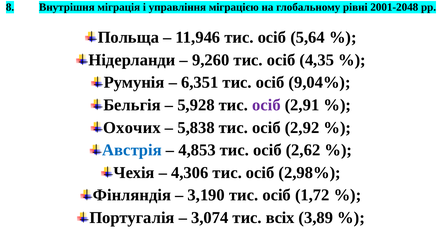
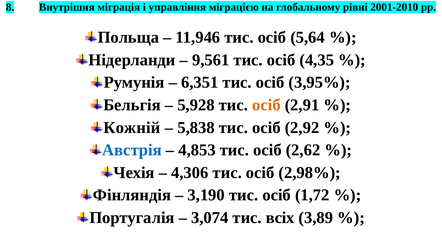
2001-2048: 2001-2048 -> 2001-2010
9,260: 9,260 -> 9,561
9,04%: 9,04% -> 3,95%
осіб at (266, 105) colour: purple -> orange
Охочих: Охочих -> Кожній
